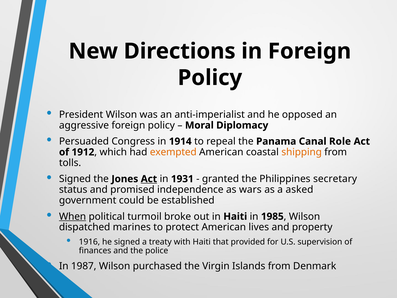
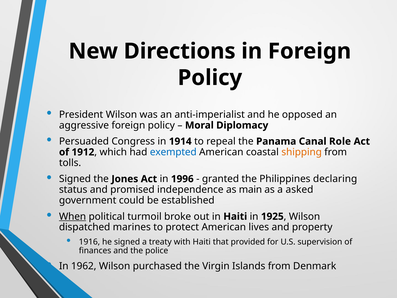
exempted colour: orange -> blue
Act at (149, 179) underline: present -> none
1931: 1931 -> 1996
secretary: secretary -> declaring
wars: wars -> main
1985: 1985 -> 1925
1987: 1987 -> 1962
